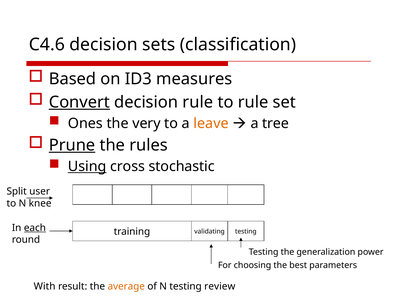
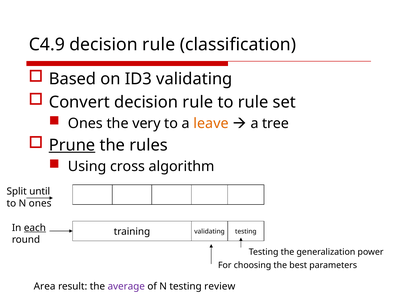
C4.6: C4.6 -> C4.9
sets at (159, 45): sets -> rule
ID3 measures: measures -> validating
Convert underline: present -> none
Using underline: present -> none
stochastic: stochastic -> algorithm
user: user -> until
N knee: knee -> ones
With: With -> Area
average colour: orange -> purple
